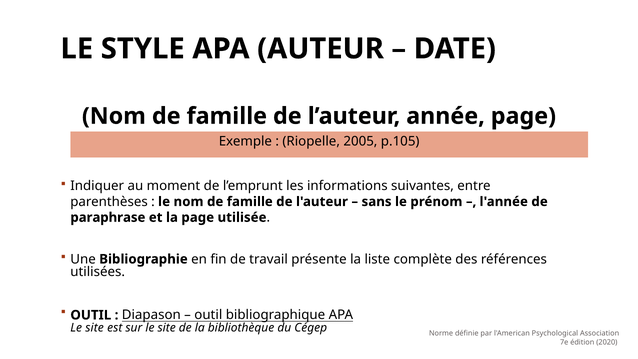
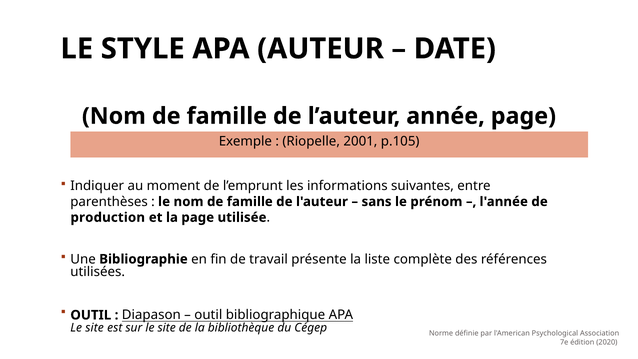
2005: 2005 -> 2001
paraphrase: paraphrase -> production
